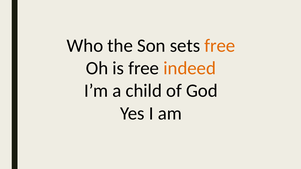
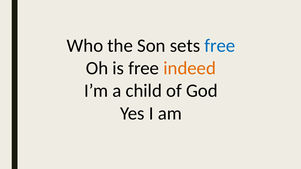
free at (220, 46) colour: orange -> blue
